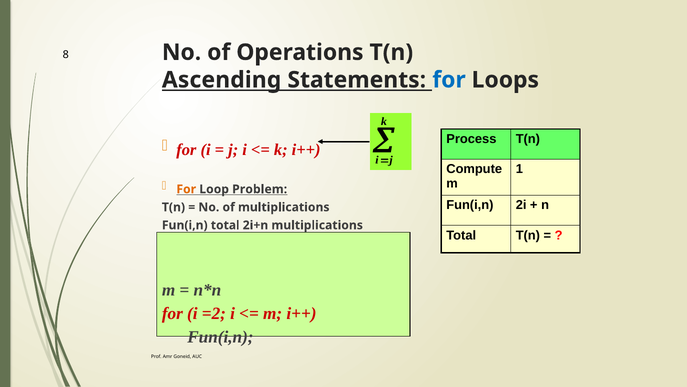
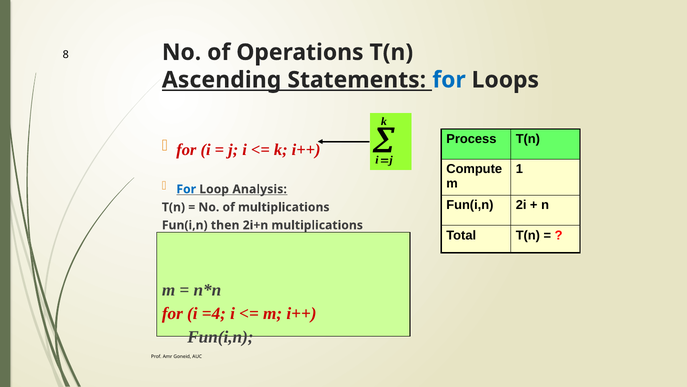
For at (186, 189) colour: orange -> blue
Problem: Problem -> Analysis
Fun(i,n total: total -> then
=2: =2 -> =4
